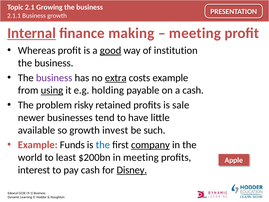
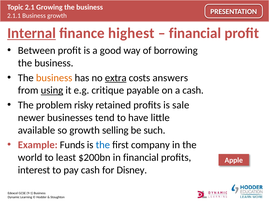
making: making -> highest
meeting at (195, 33): meeting -> financial
Whereas: Whereas -> Between
good underline: present -> none
institution: institution -> borrowing
business at (54, 78) colour: purple -> orange
costs example: example -> answers
holding: holding -> critique
invest: invest -> selling
company underline: present -> none
in meeting: meeting -> financial
Disney underline: present -> none
